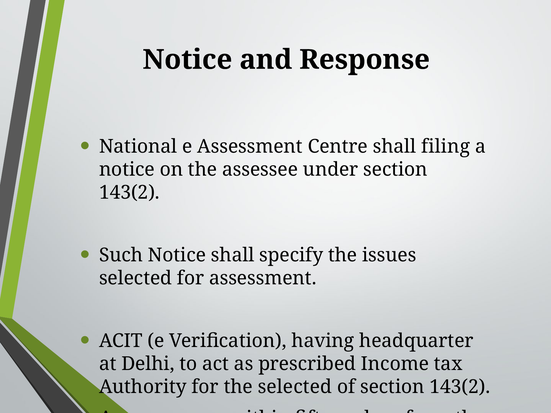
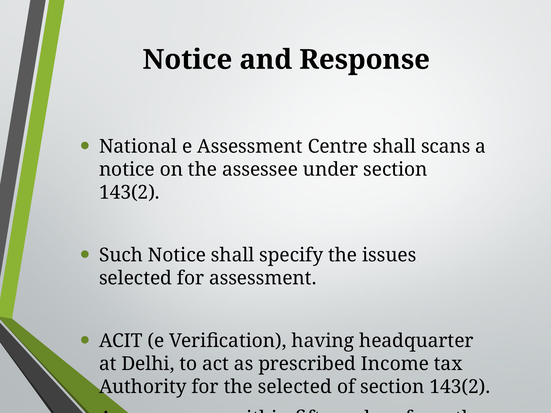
filing: filing -> scans
